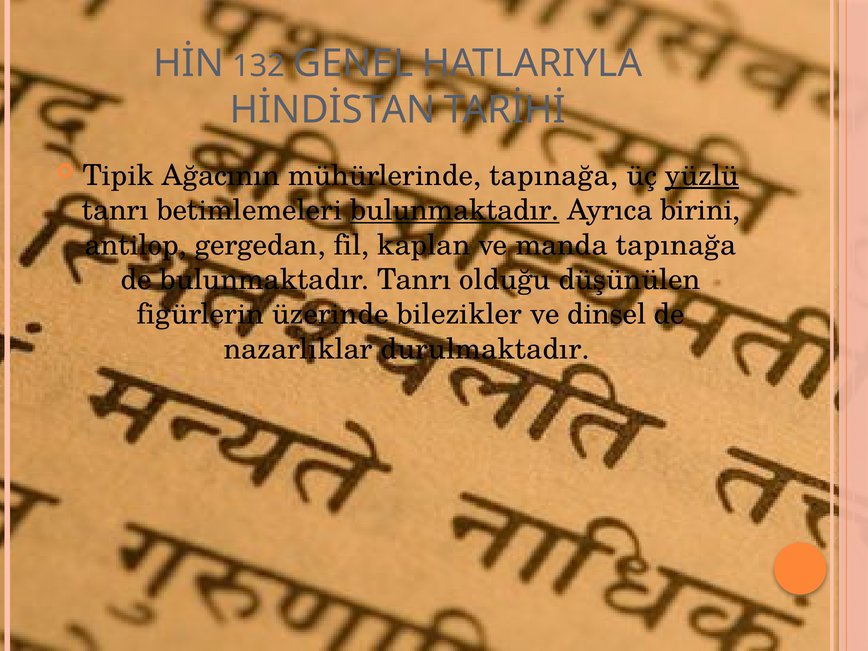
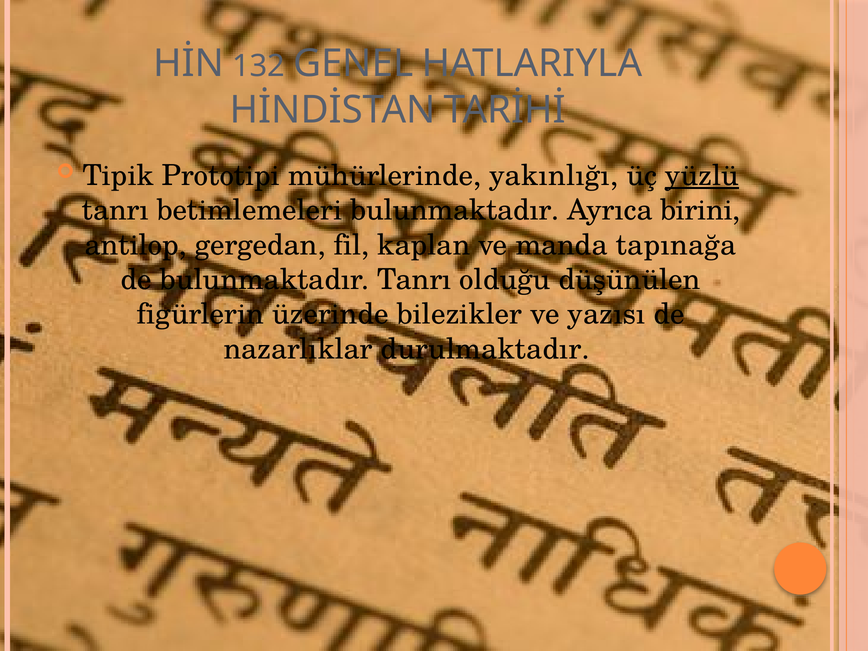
Ağacının: Ağacının -> Prototipi
mühürlerinde tapınağa: tapınağa -> yakınlığı
bulunmaktadır at (455, 210) underline: present -> none
dinsel: dinsel -> yazısı
